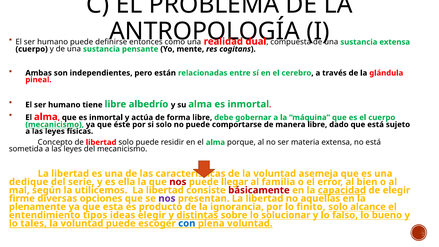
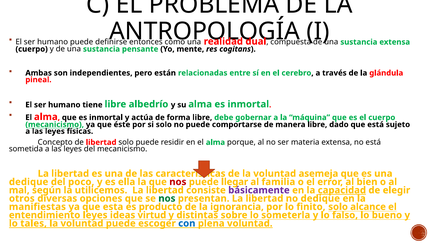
serie: serie -> poco
básicamente colour: red -> purple
firme: firme -> otros
nos at (167, 198) colour: purple -> green
no aquellas: aquellas -> dedique
plenamente: plenamente -> manifiestas
entendimiento tipos: tipos -> leyes
ideas elegir: elegir -> virtud
distintas underline: present -> none
solucionar: solucionar -> someterla
